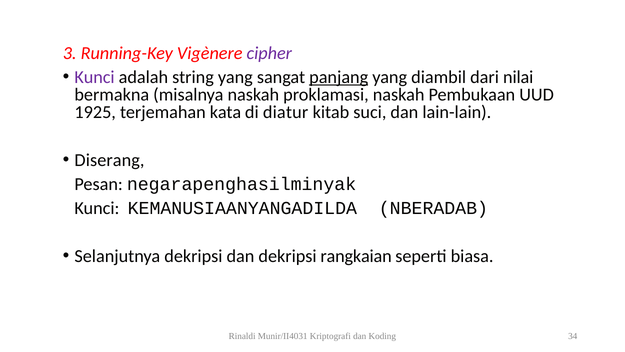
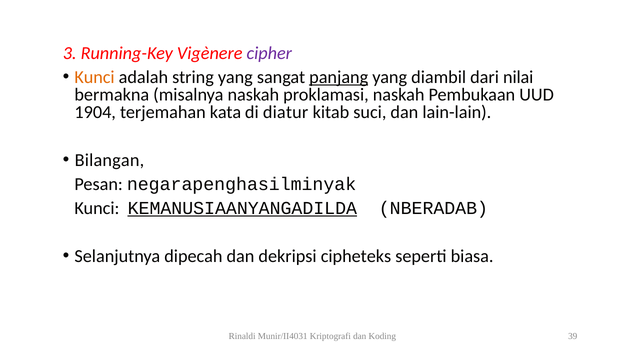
Kunci at (95, 77) colour: purple -> orange
1925: 1925 -> 1904
Diserang: Diserang -> Bilangan
KEMANUSIAANYANGADILDA underline: none -> present
Selanjutnya dekripsi: dekripsi -> dipecah
rangkaian: rangkaian -> cipheteks
34: 34 -> 39
